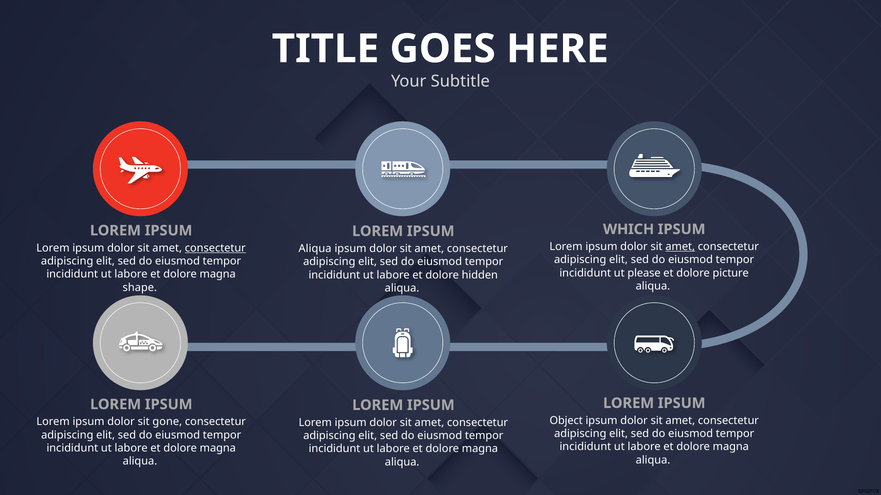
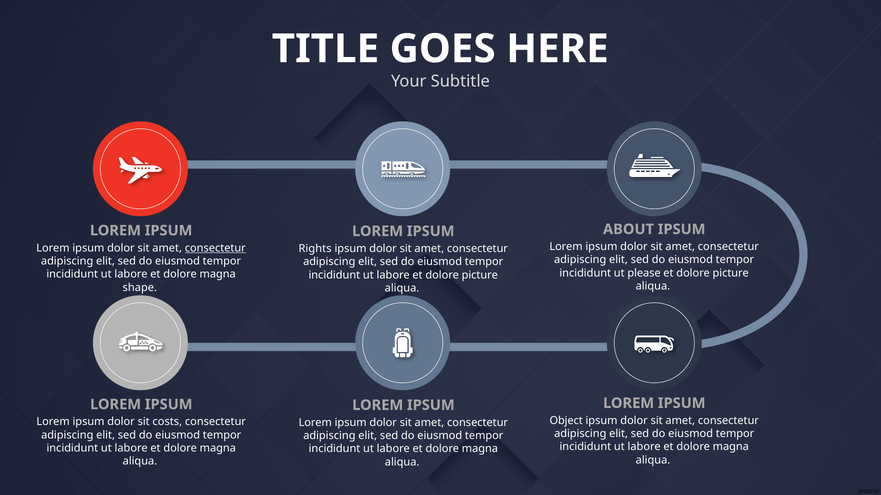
WHICH: WHICH -> ABOUT
amet at (680, 247) underline: present -> none
Aliqua at (315, 249): Aliqua -> Rights
labore et dolore hidden: hidden -> picture
gone: gone -> costs
